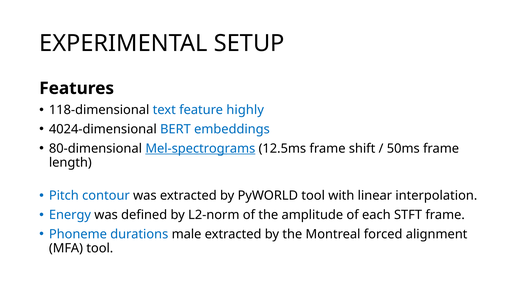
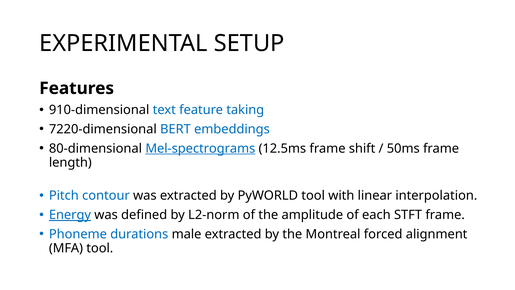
118-dimensional: 118-dimensional -> 910-dimensional
highly: highly -> taking
4024-dimensional: 4024-dimensional -> 7220-dimensional
Energy underline: none -> present
